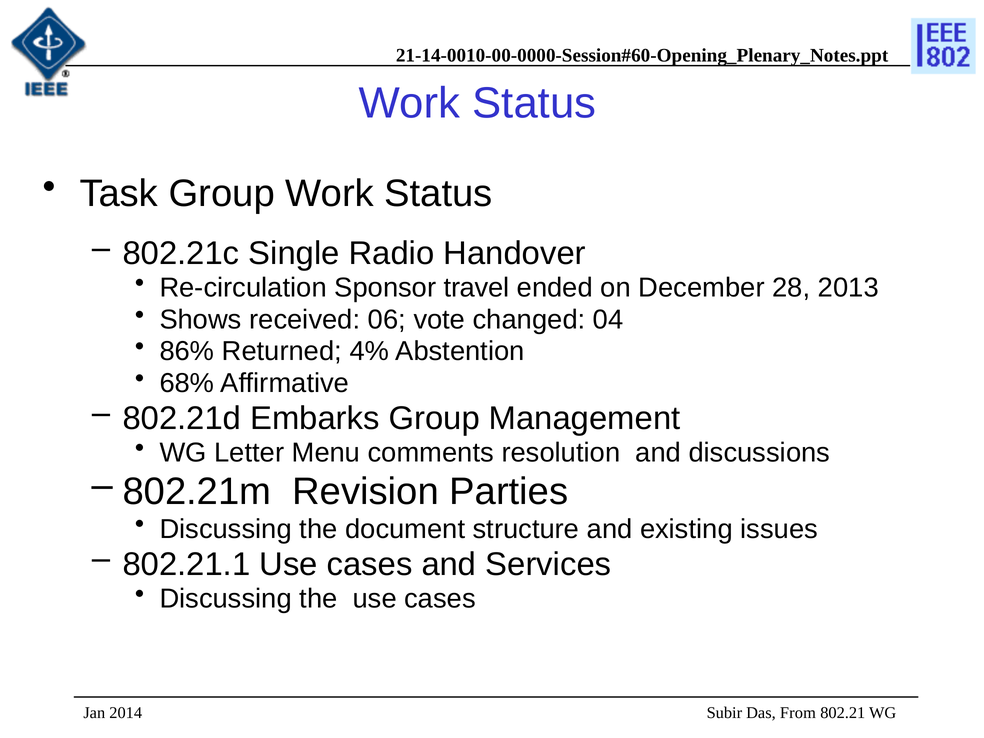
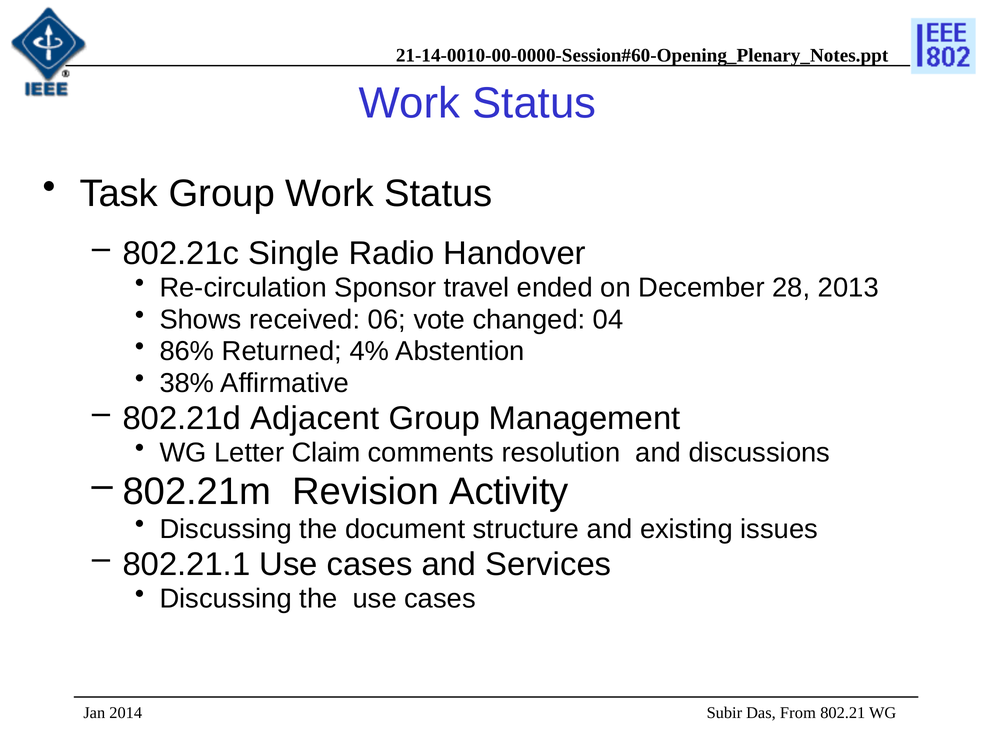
68%: 68% -> 38%
Embarks: Embarks -> Adjacent
Menu: Menu -> Claim
Parties: Parties -> Activity
